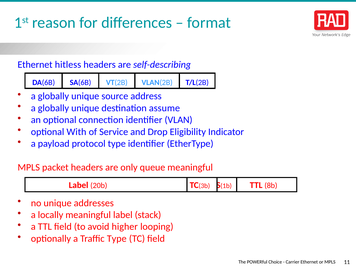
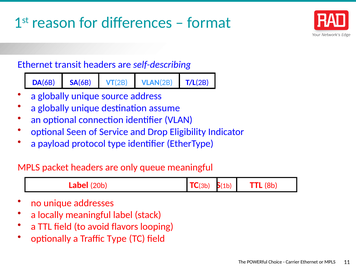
hitless: hitless -> transit
With: With -> Seen
higher: higher -> flavors
